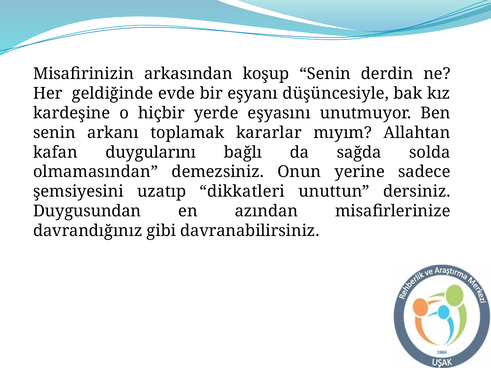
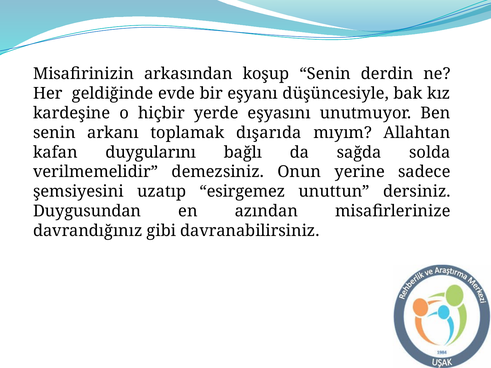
kararlar: kararlar -> dışarıda
olmamasından: olmamasından -> verilmemelidir
dikkatleri: dikkatleri -> esirgemez
